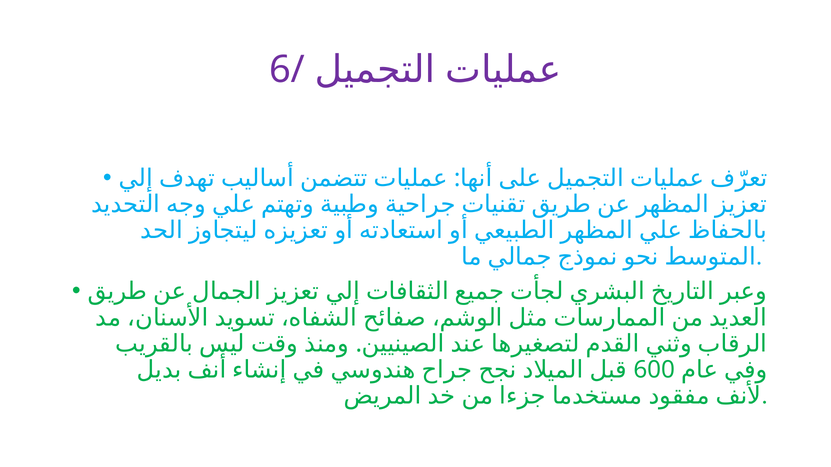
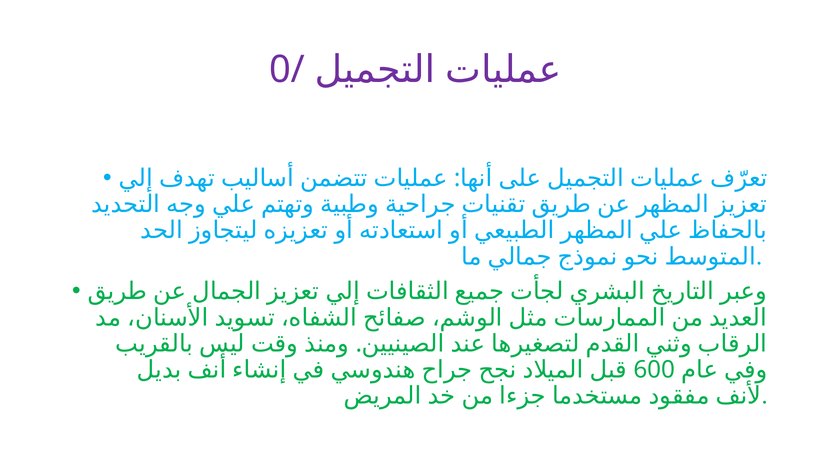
6/: 6/ -> 0/
